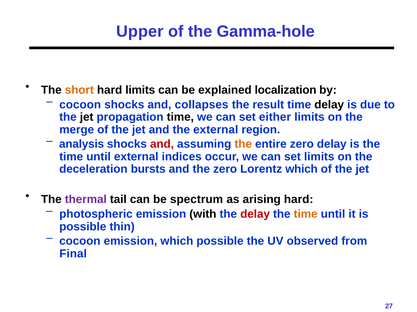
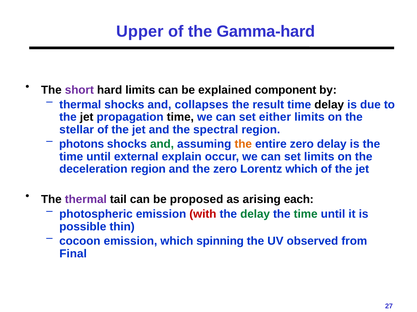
Gamma-hole: Gamma-hole -> Gamma-hard
short colour: orange -> purple
localization: localization -> component
cocoon at (80, 105): cocoon -> thermal
merge: merge -> stellar
the external: external -> spectral
analysis: analysis -> photons
and at (162, 144) colour: red -> green
indices: indices -> explain
deceleration bursts: bursts -> region
spectrum: spectrum -> proposed
arising hard: hard -> each
with colour: black -> red
delay at (255, 215) colour: red -> green
time at (306, 215) colour: orange -> green
which possible: possible -> spinning
